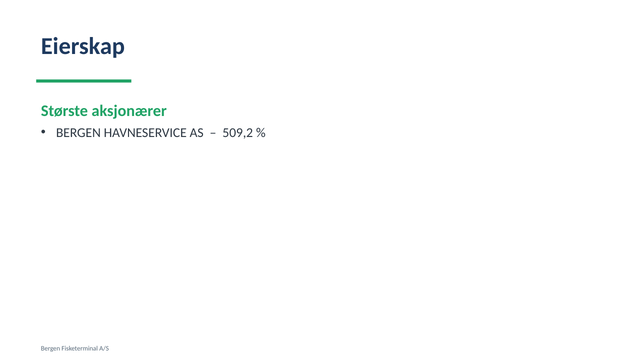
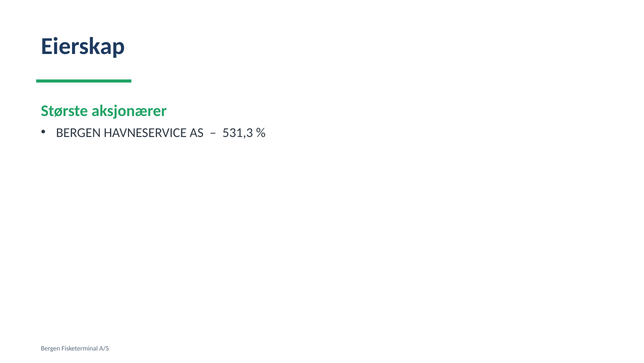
509,2: 509,2 -> 531,3
